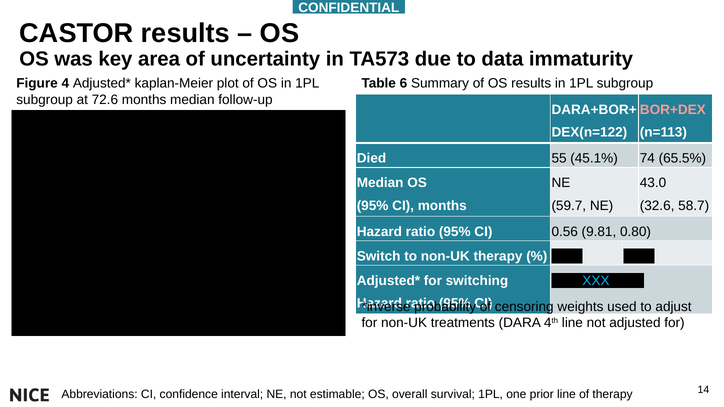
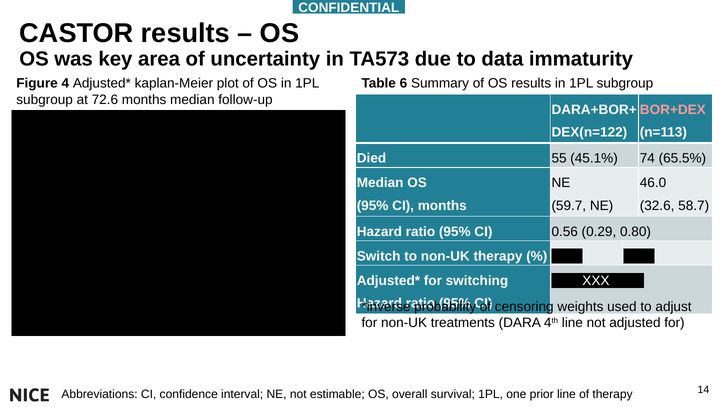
43.0: 43.0 -> 46.0
9.81: 9.81 -> 0.29
XXX at (596, 281) colour: light blue -> white
